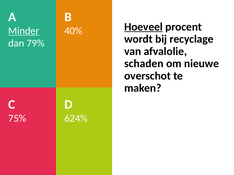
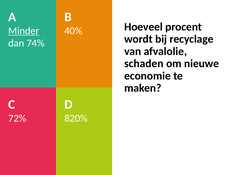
Hoeveel underline: present -> none
79%: 79% -> 74%
overschot: overschot -> economie
75%: 75% -> 72%
624%: 624% -> 820%
